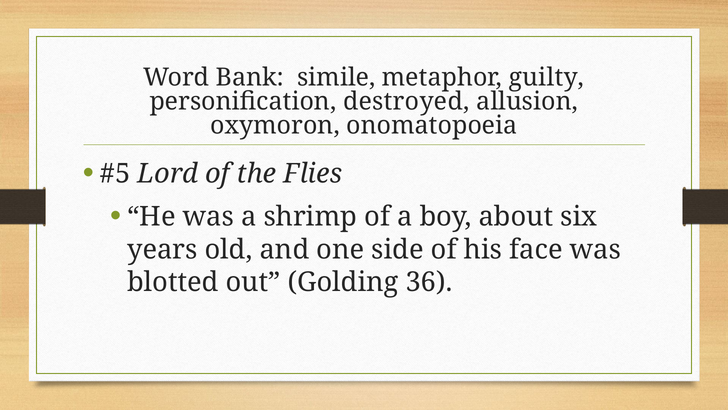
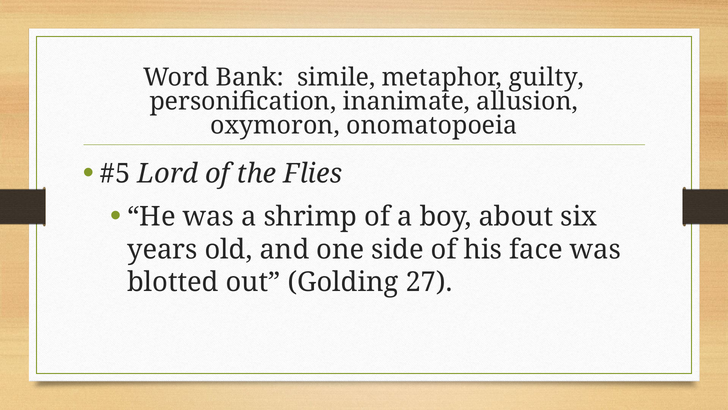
destroyed: destroyed -> inanimate
36: 36 -> 27
